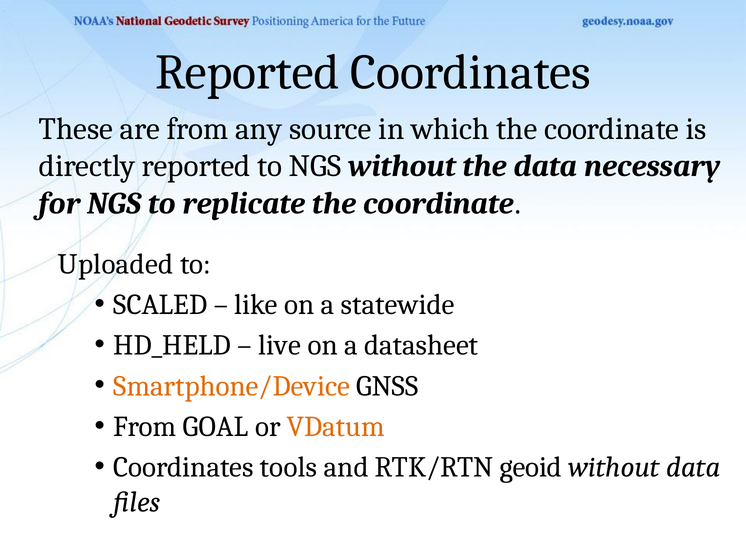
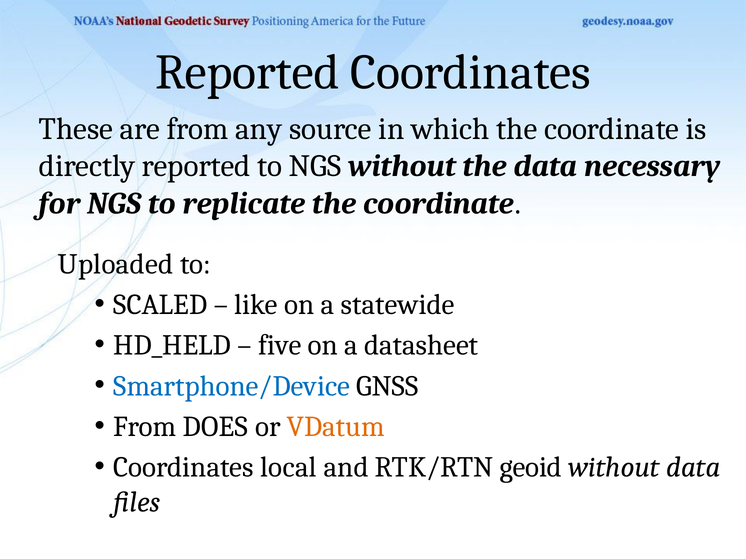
live: live -> five
Smartphone/Device colour: orange -> blue
GOAL: GOAL -> DOES
tools: tools -> local
